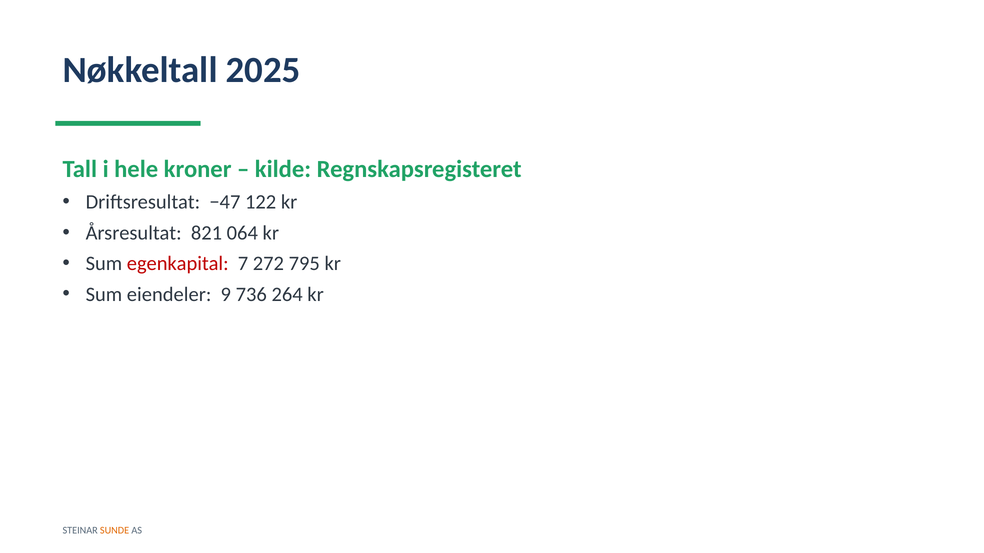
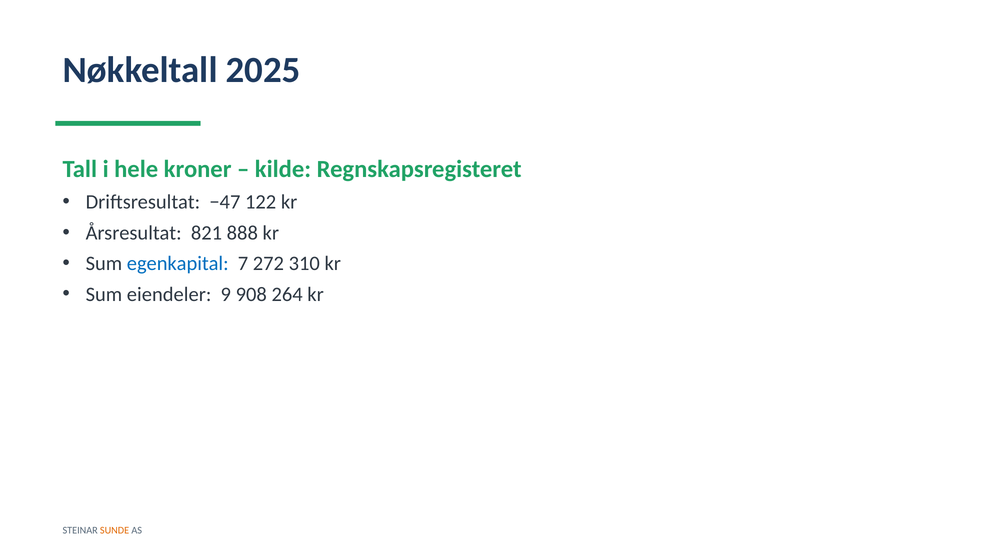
064: 064 -> 888
egenkapital colour: red -> blue
795: 795 -> 310
736: 736 -> 908
